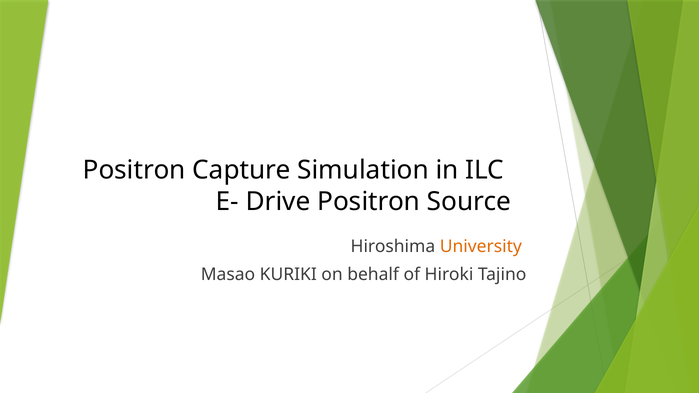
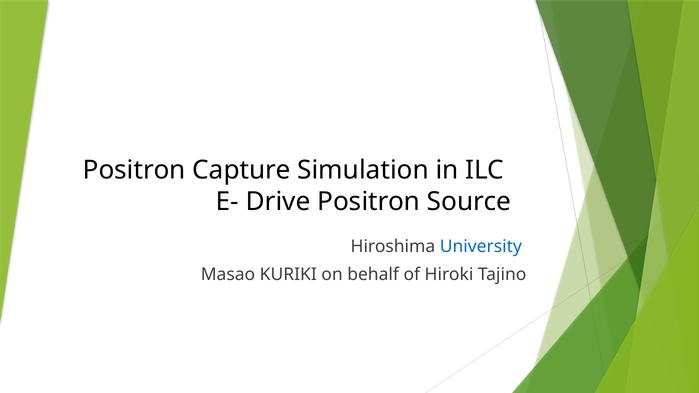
University colour: orange -> blue
